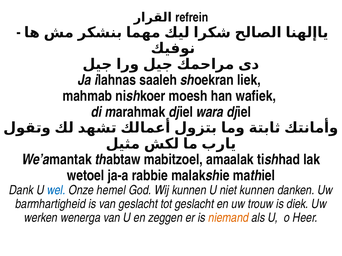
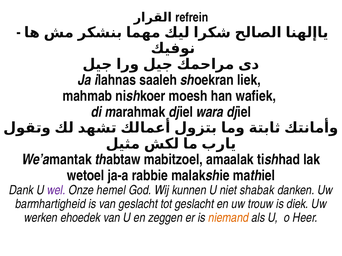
wel colour: blue -> purple
niet kunnen: kunnen -> shabak
wenerga: wenerga -> ehoedek
